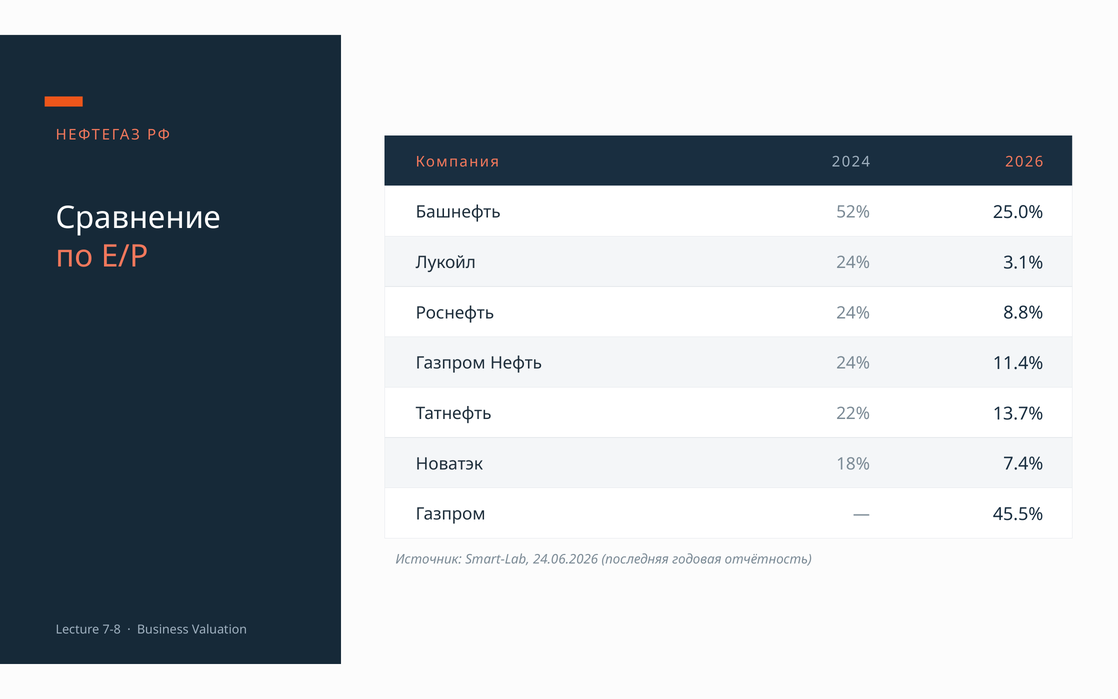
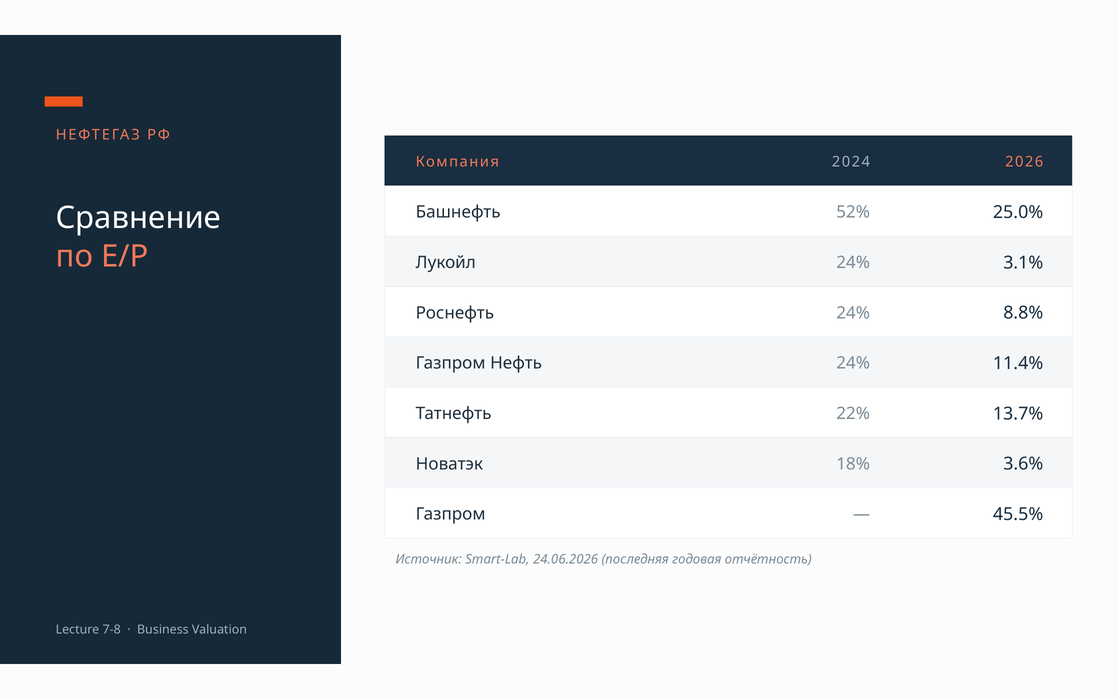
7.4%: 7.4% -> 3.6%
